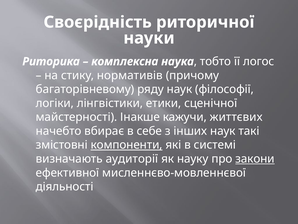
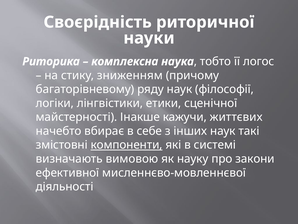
нормативів: нормативів -> зниженням
аудиторії: аудиторії -> вимовою
закони underline: present -> none
